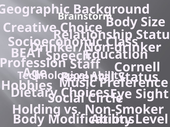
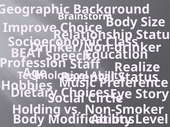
Creative: Creative -> Improve
Cornell: Cornell -> Realize
Sight: Sight -> Story
